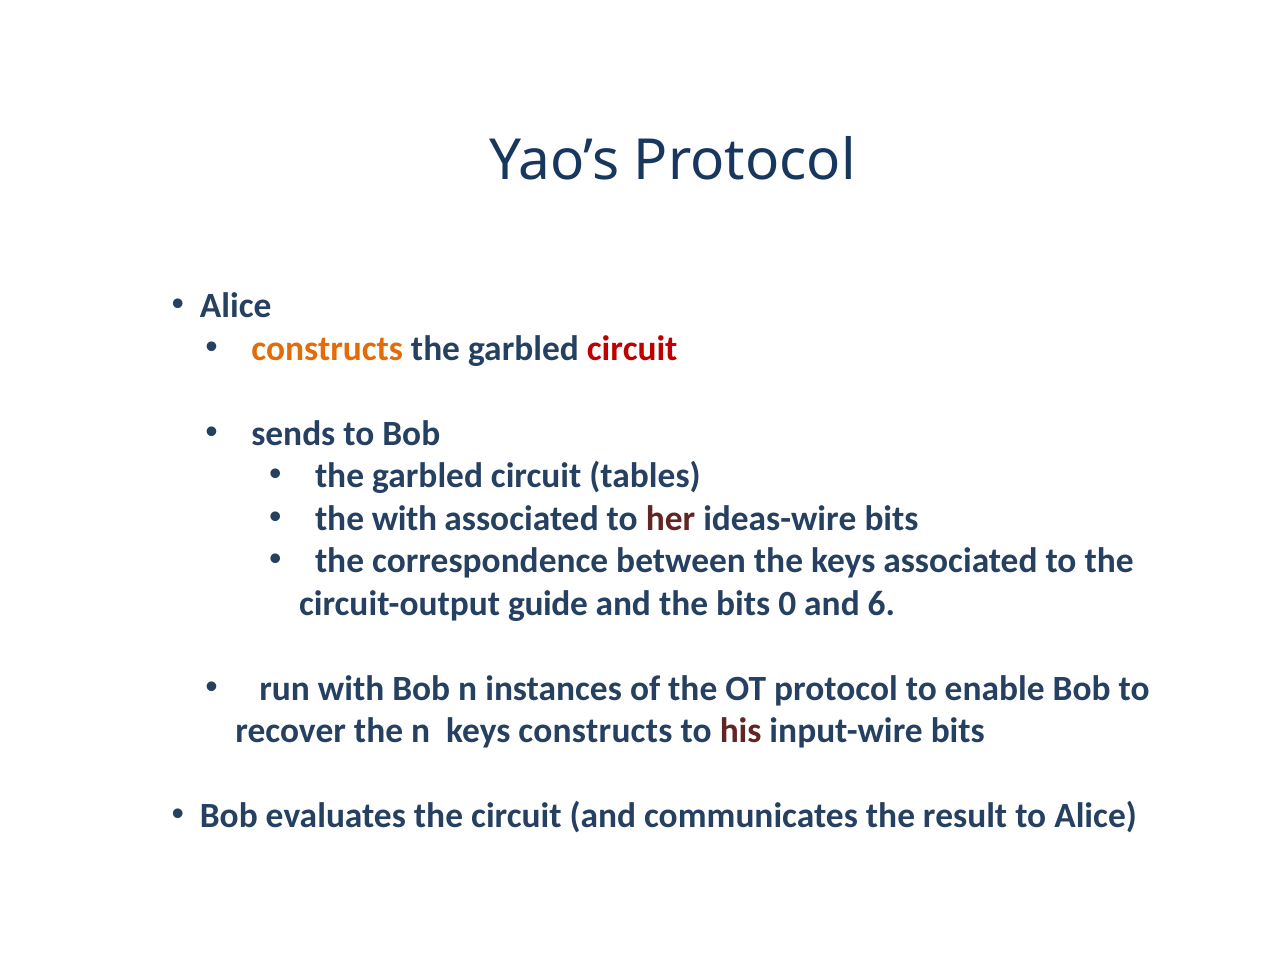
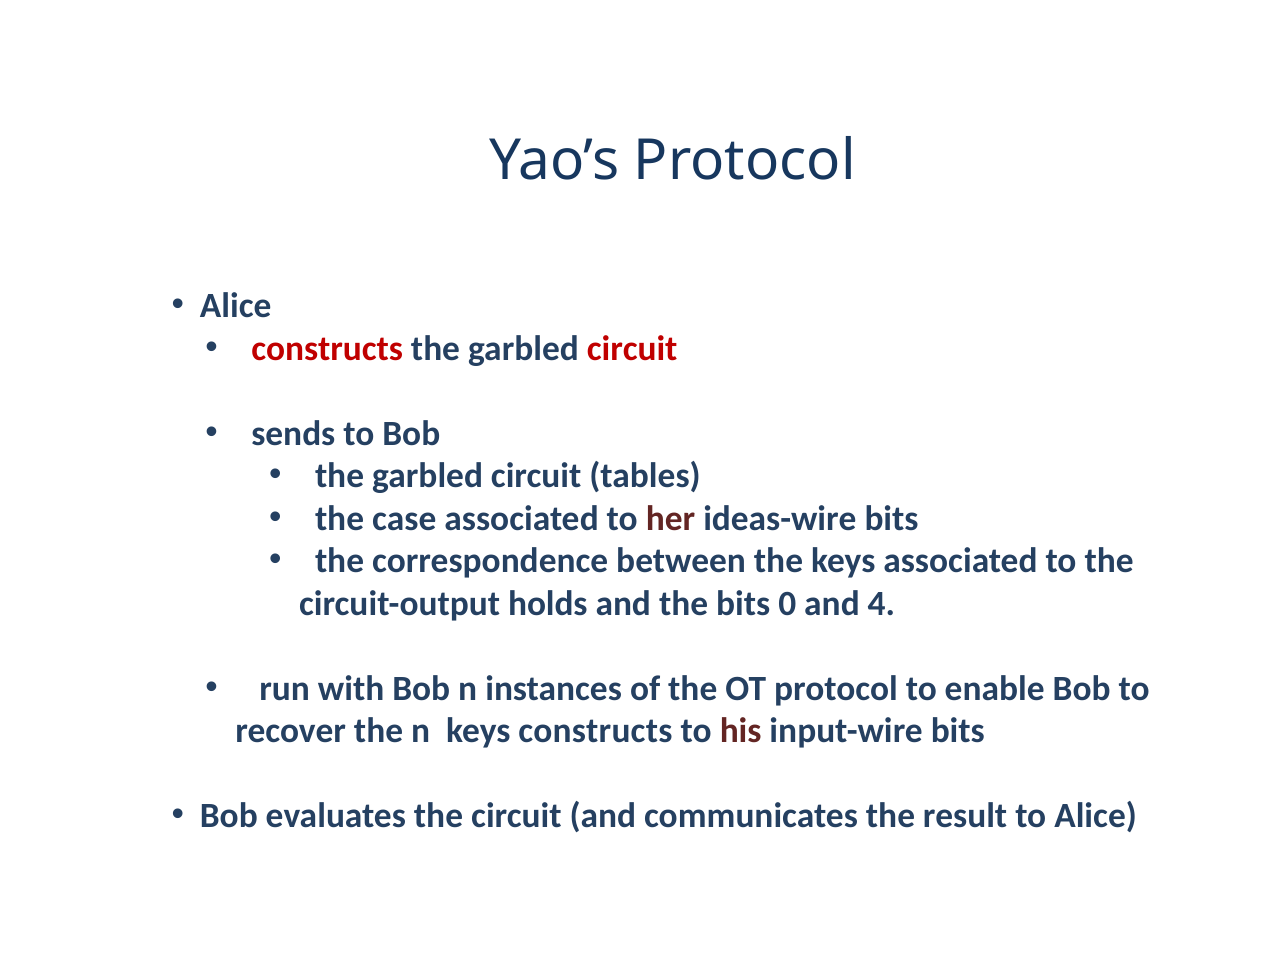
constructs at (327, 348) colour: orange -> red
the with: with -> case
guide: guide -> holds
6: 6 -> 4
